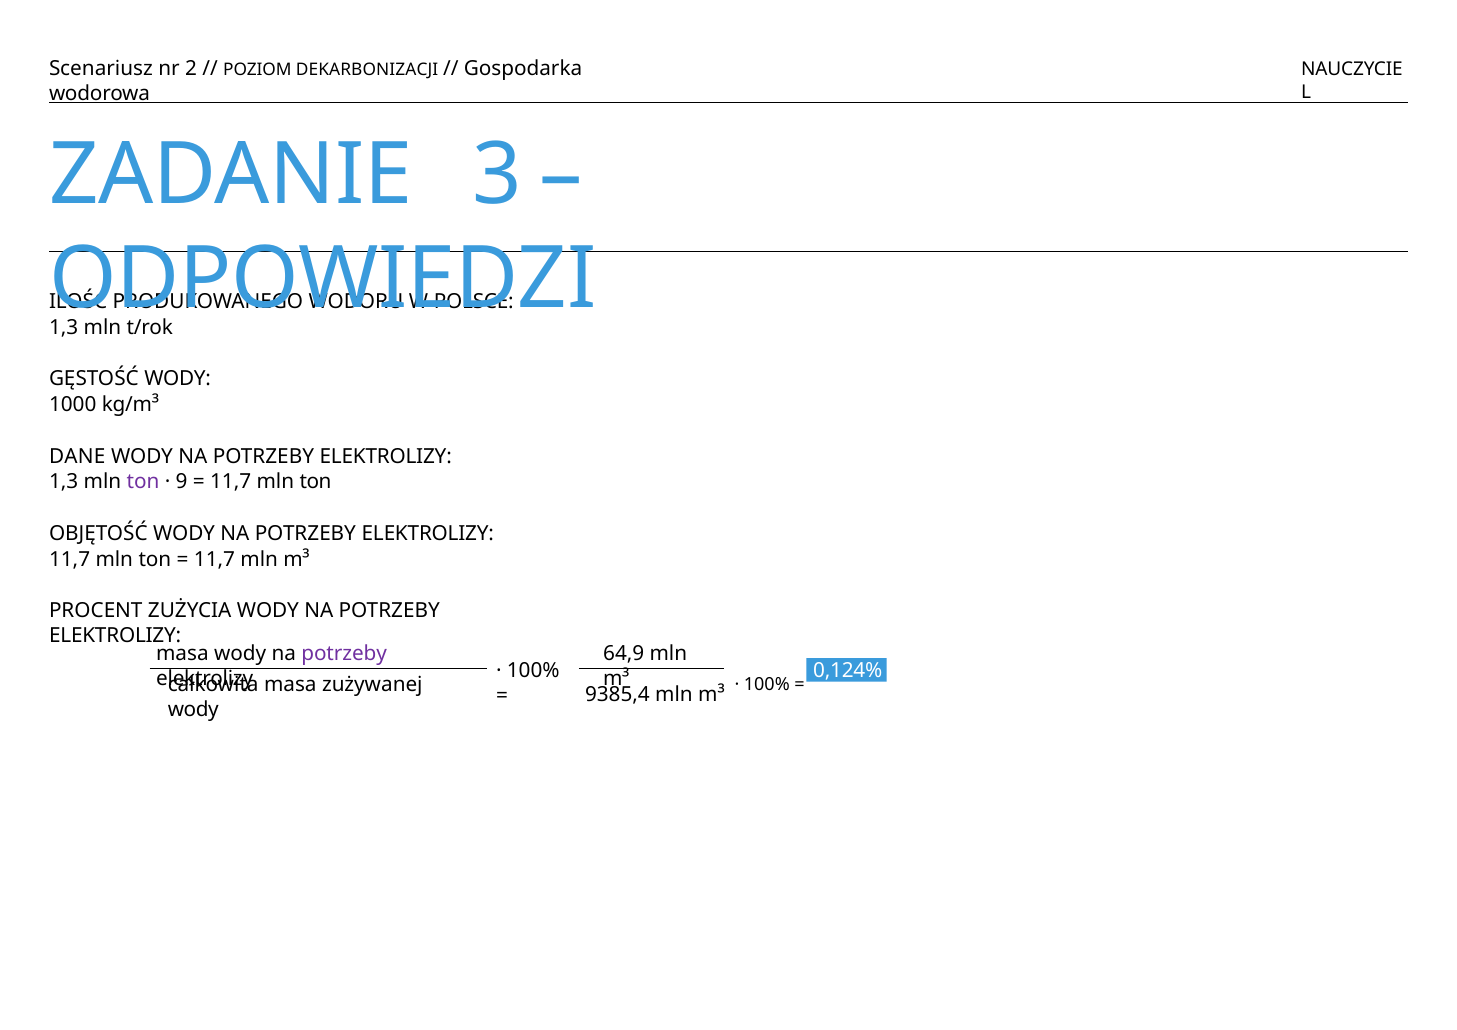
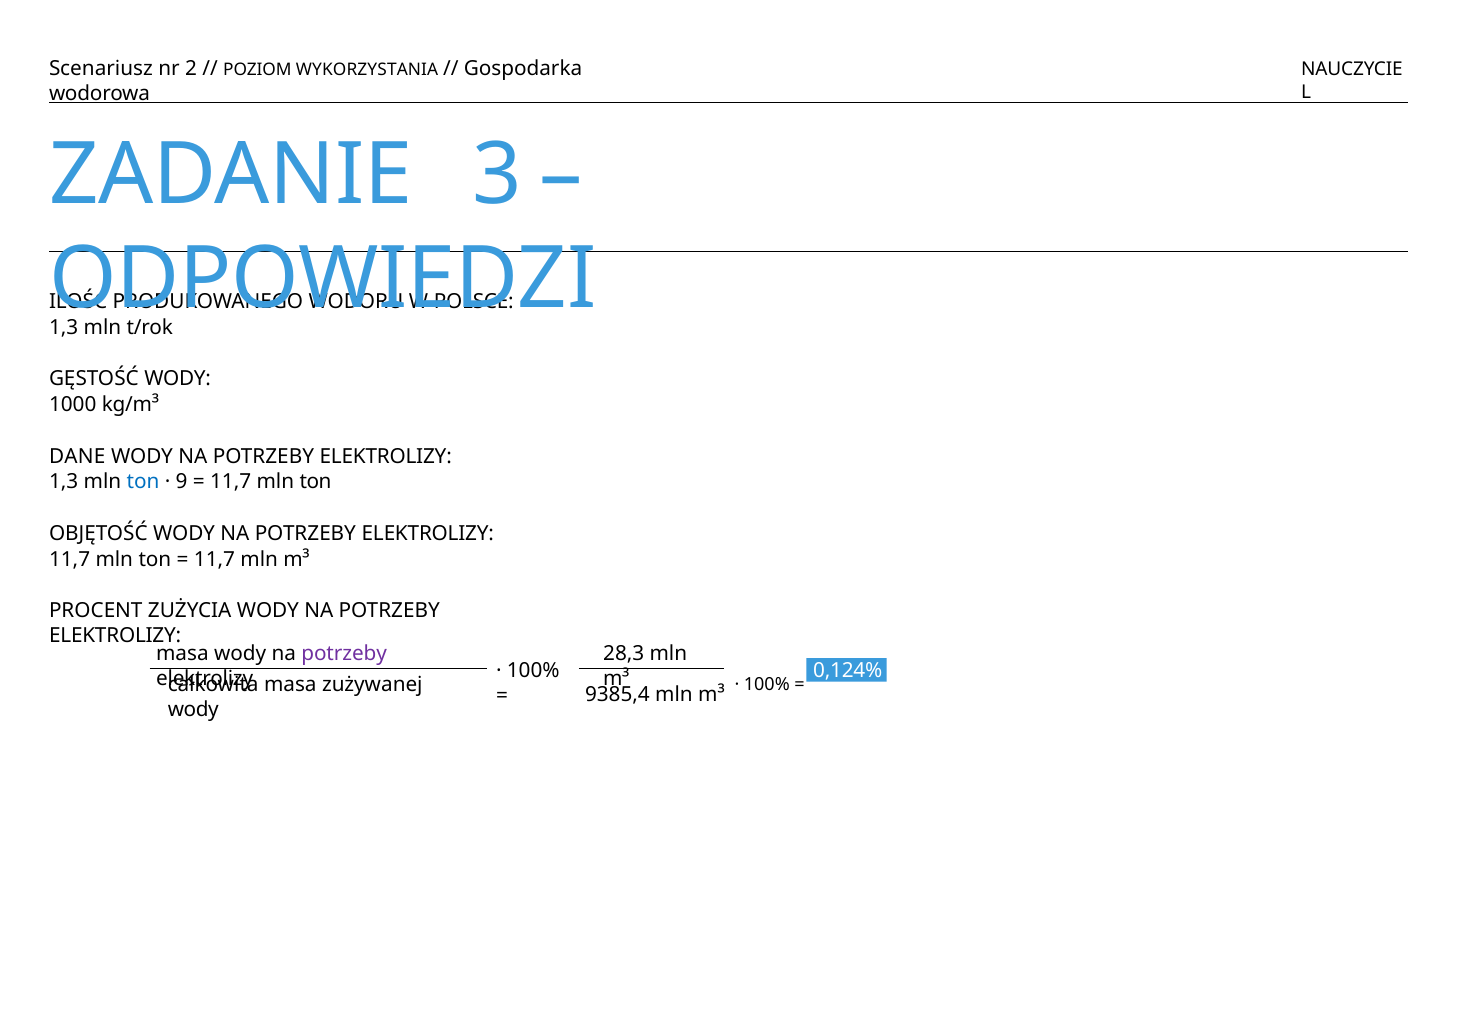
DEKARBONIZACJI: DEKARBONIZACJI -> WYKORZYSTANIA
ton at (143, 482) colour: purple -> blue
64,9: 64,9 -> 28,3
